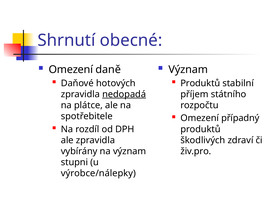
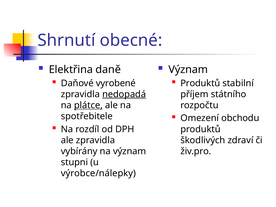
Omezení at (71, 69): Omezení -> Elektřina
hotových: hotových -> vyrobené
plátce underline: none -> present
případný: případný -> obchodu
